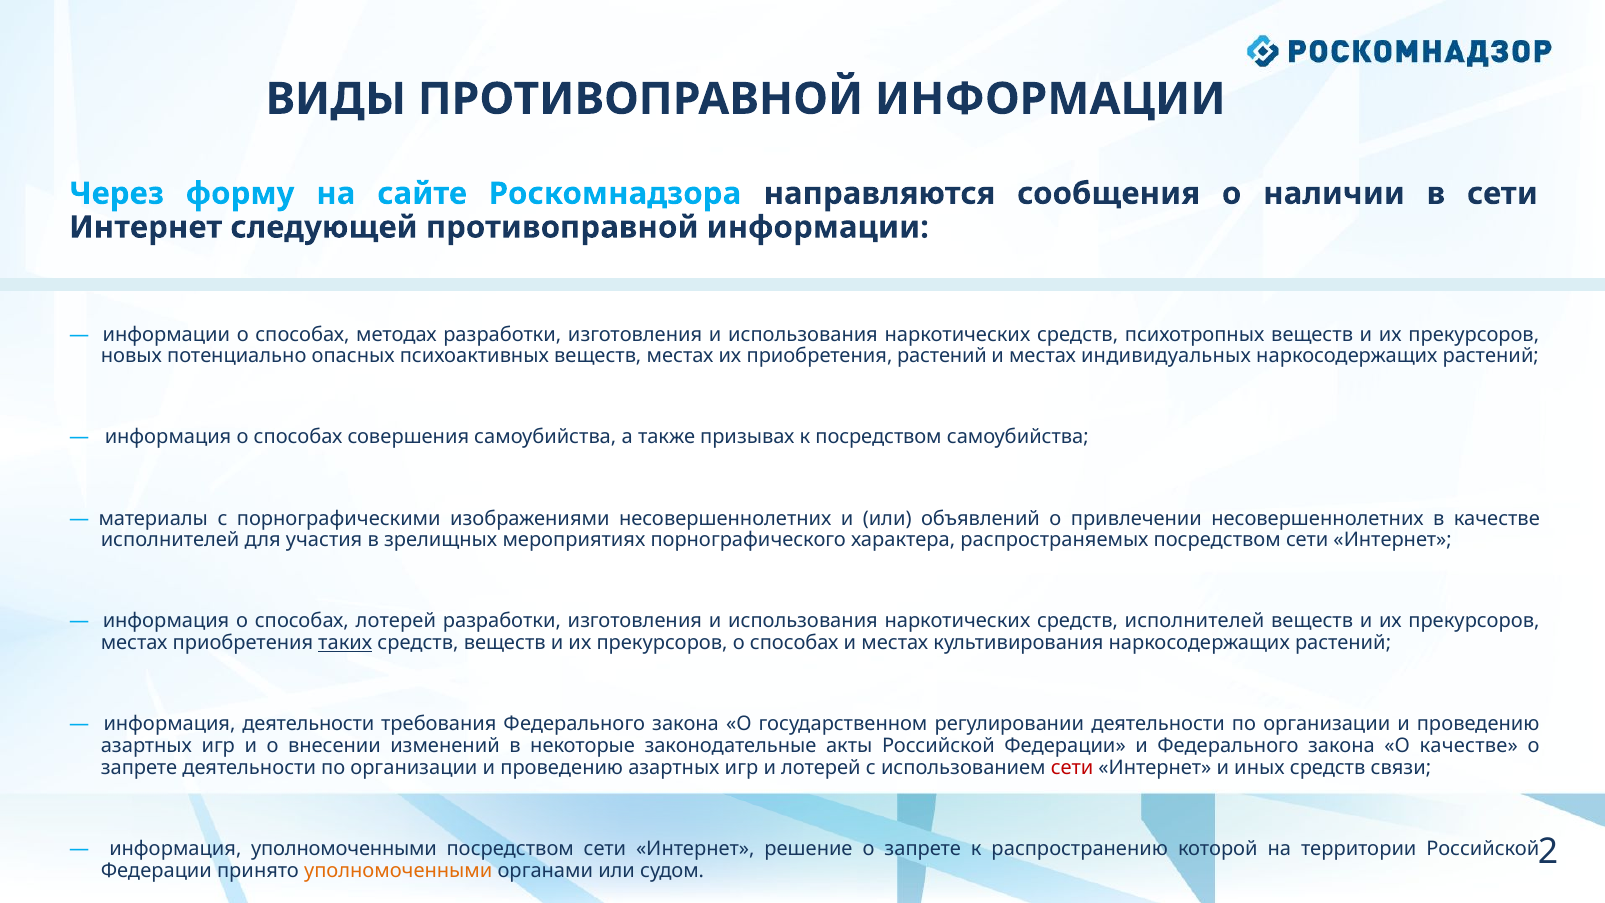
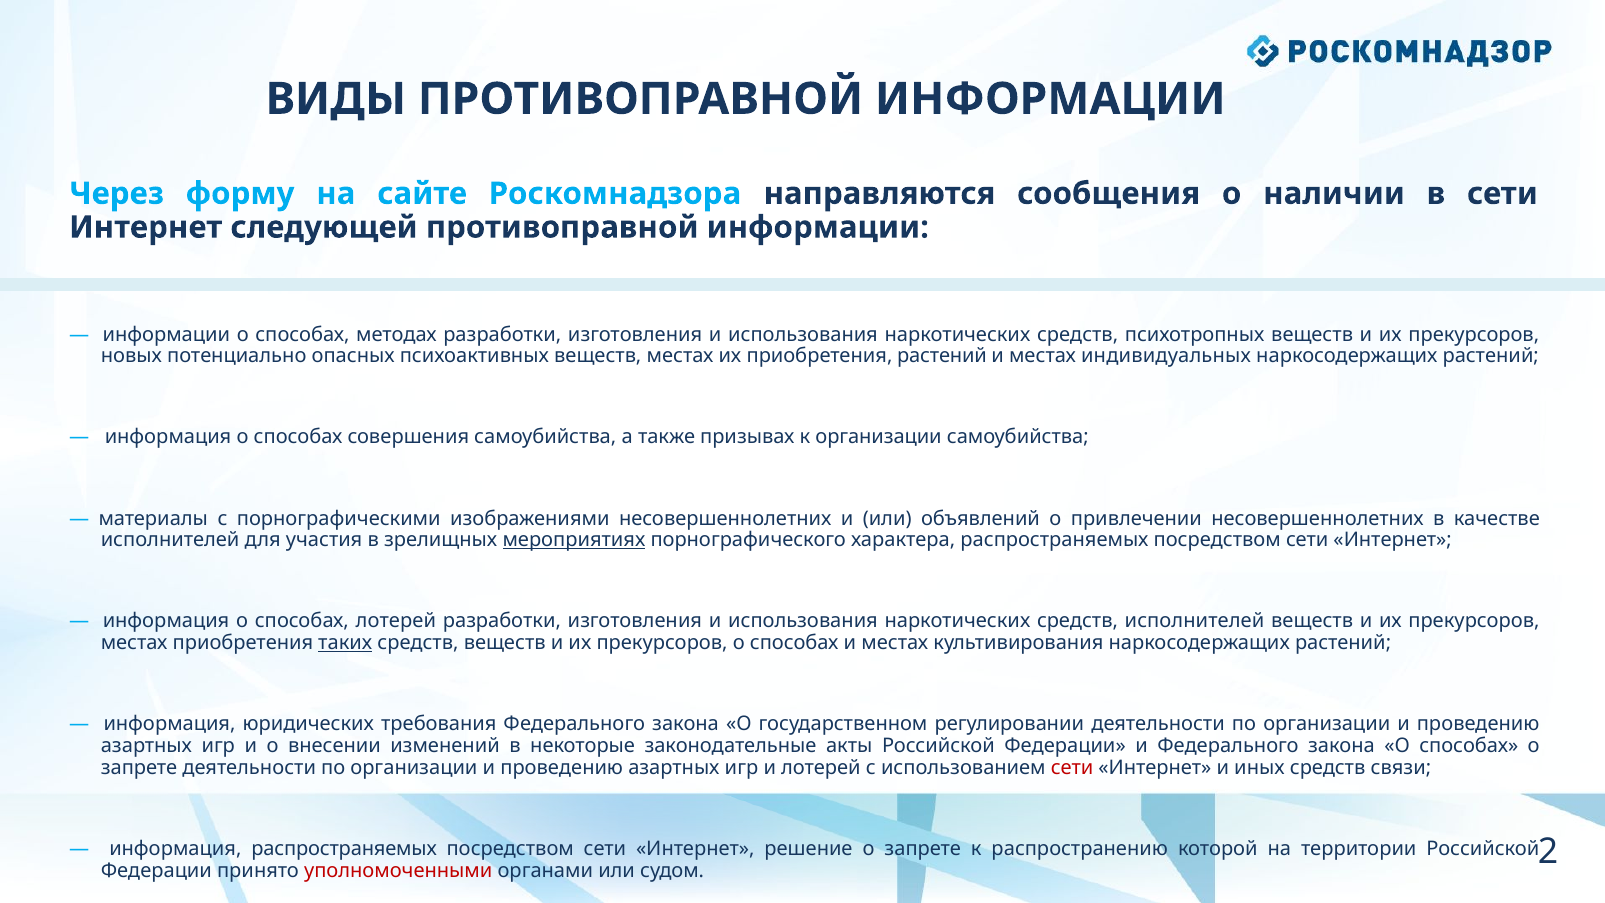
к посредством: посредством -> организации
мероприятиях underline: none -> present
информация деятельности: деятельности -> юридических
закона О качестве: качестве -> способах
информация уполномоченными: уполномоченными -> распространяемых
уполномоченными at (398, 870) colour: orange -> red
